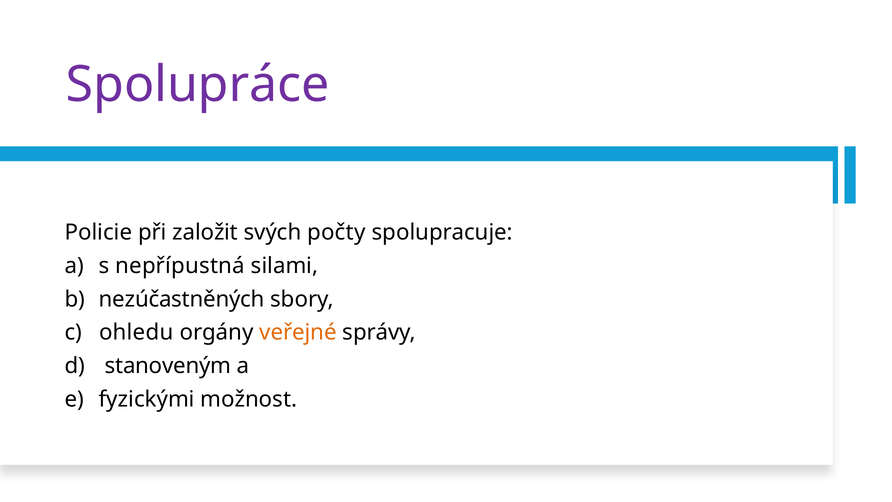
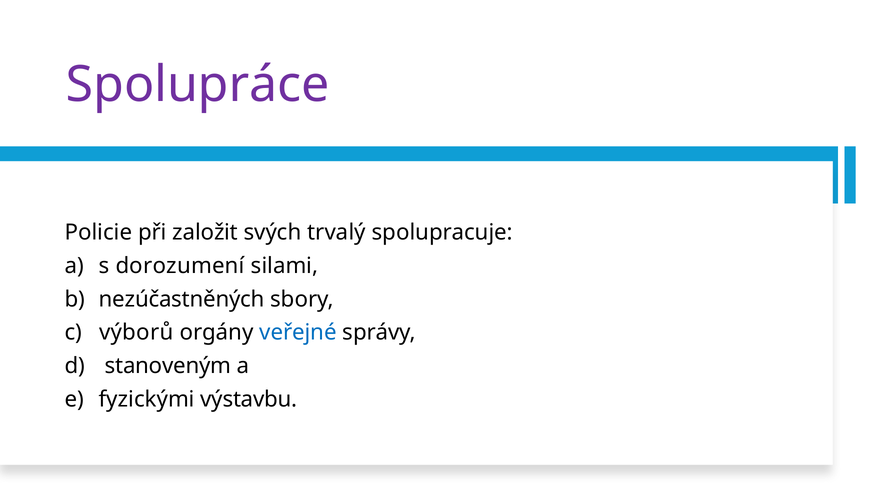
počty: počty -> trvalý
nepřípustná: nepřípustná -> dorozumení
ohledu: ohledu -> výborů
veřejné colour: orange -> blue
možnost: možnost -> výstavbu
